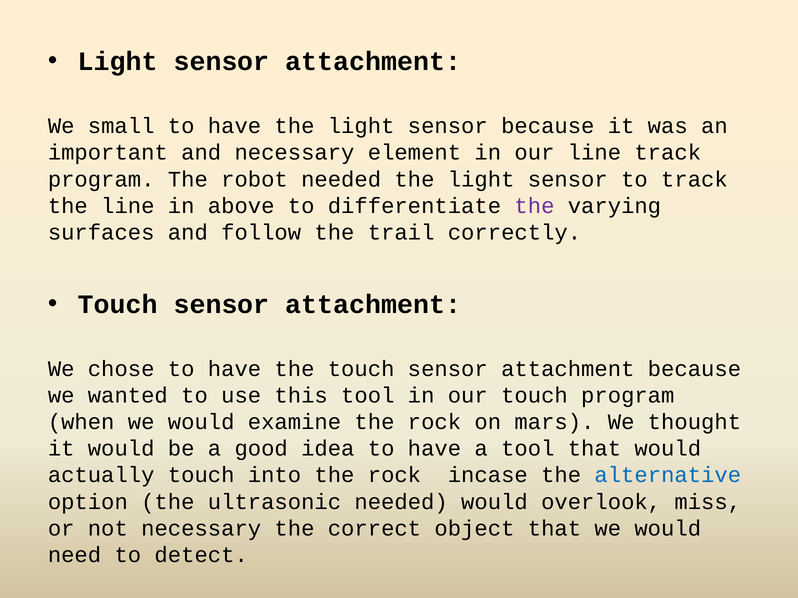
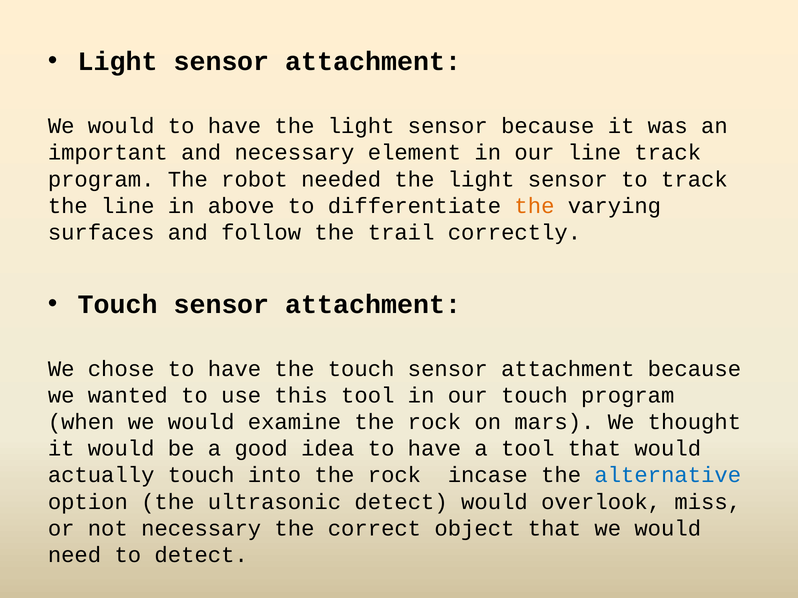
small at (121, 126): small -> would
the at (534, 206) colour: purple -> orange
ultrasonic needed: needed -> detect
